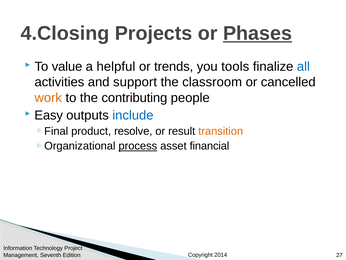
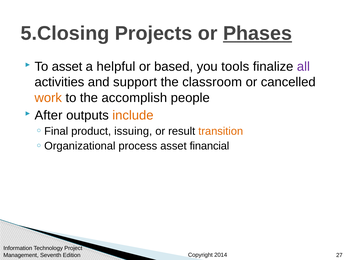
4.Closing: 4.Closing -> 5.Closing
To value: value -> asset
trends: trends -> based
all colour: blue -> purple
contributing: contributing -> accomplish
Easy: Easy -> After
include colour: blue -> orange
resolve: resolve -> issuing
process underline: present -> none
